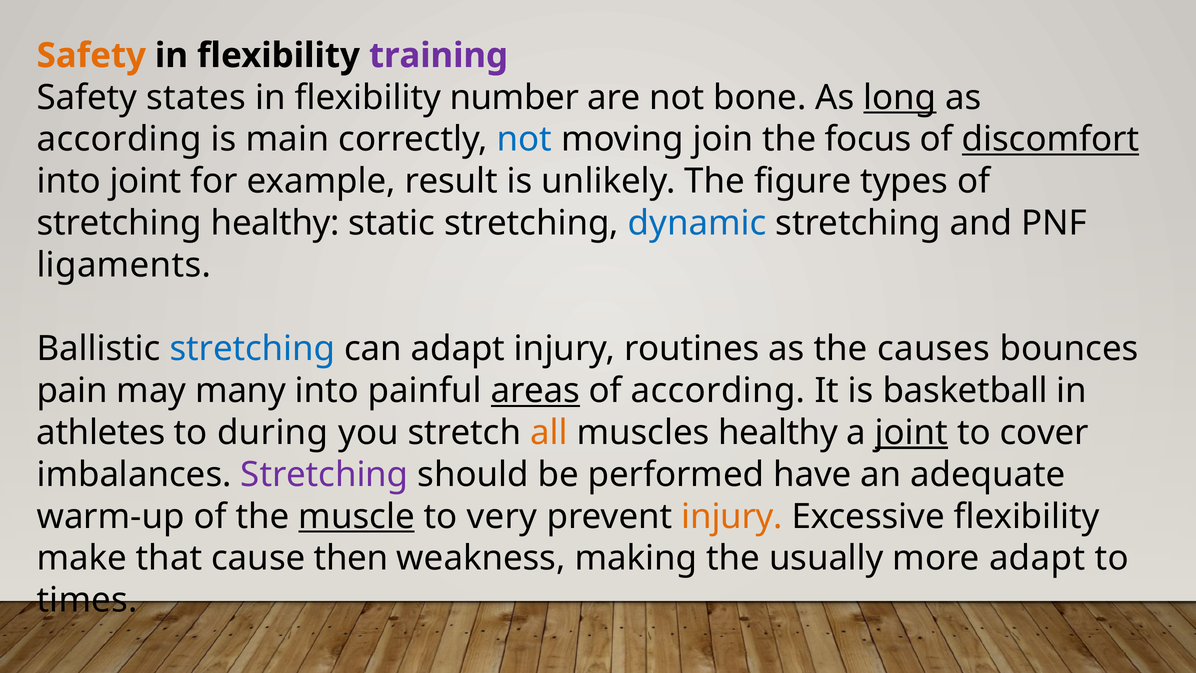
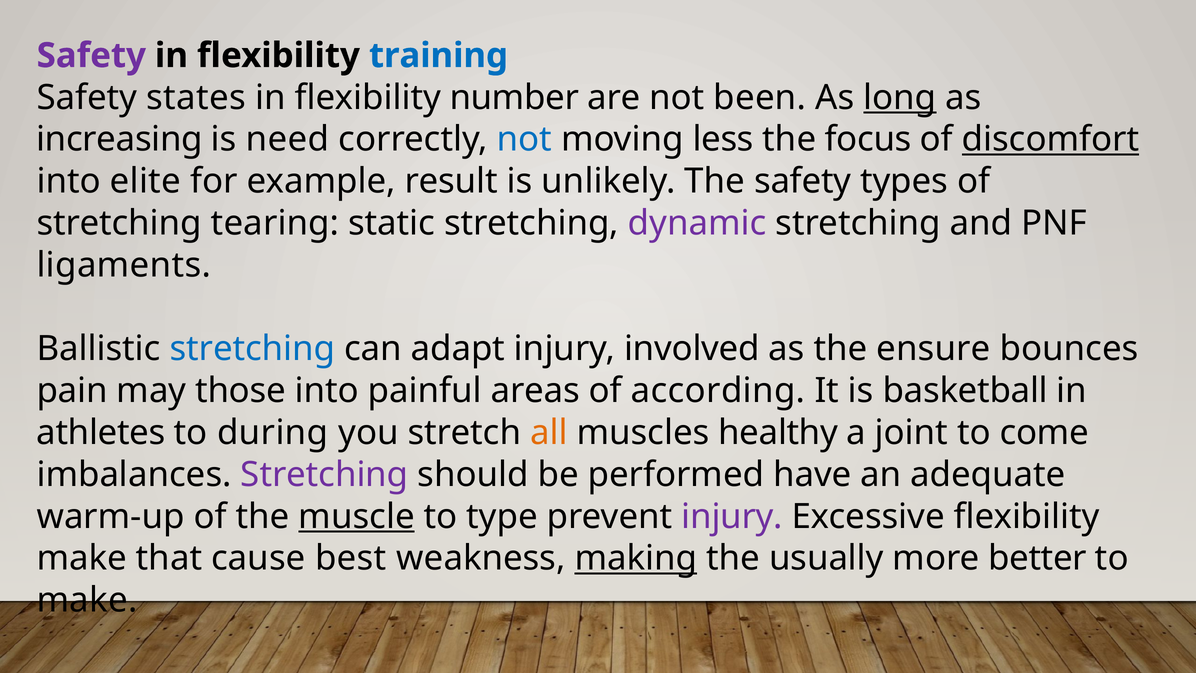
Safety at (91, 56) colour: orange -> purple
training colour: purple -> blue
bone: bone -> been
according at (119, 139): according -> increasing
main: main -> need
join: join -> less
into joint: joint -> elite
The figure: figure -> safety
stretching healthy: healthy -> tearing
dynamic colour: blue -> purple
routines: routines -> involved
causes: causes -> ensure
many: many -> those
areas underline: present -> none
joint at (912, 433) underline: present -> none
cover: cover -> come
very: very -> type
injury at (732, 516) colour: orange -> purple
then: then -> best
making underline: none -> present
more adapt: adapt -> better
times at (87, 600): times -> make
